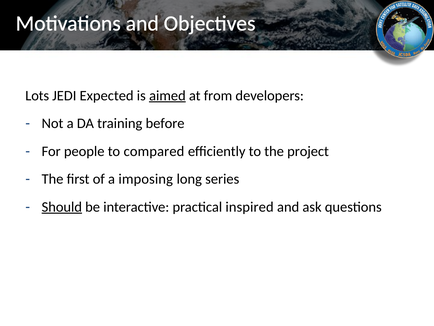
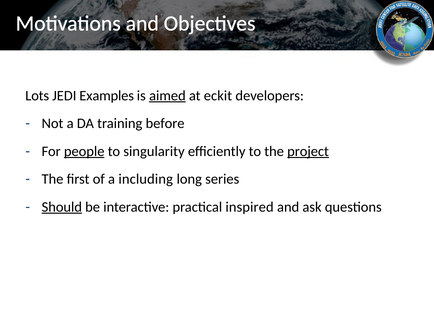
Expected: Expected -> Examples
from: from -> eckit
people underline: none -> present
compared: compared -> singularity
project underline: none -> present
imposing: imposing -> including
